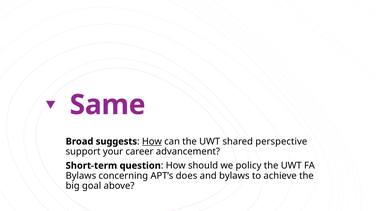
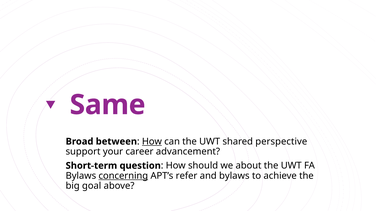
suggests: suggests -> between
policy: policy -> about
concerning underline: none -> present
does: does -> refer
